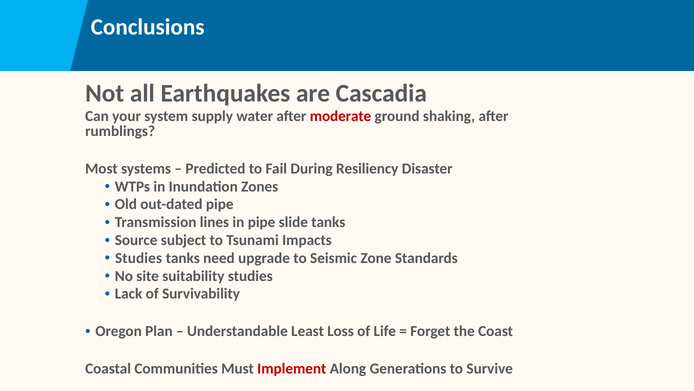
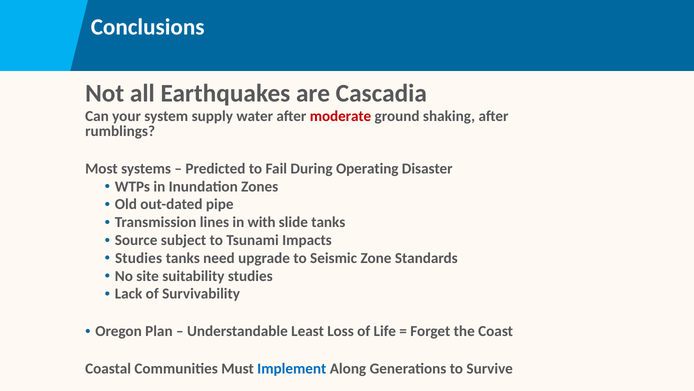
Resiliency: Resiliency -> Operating
in pipe: pipe -> with
Implement colour: red -> blue
